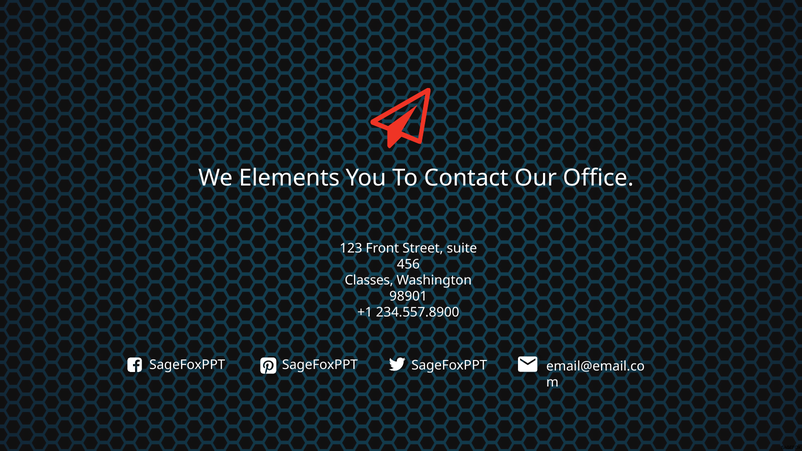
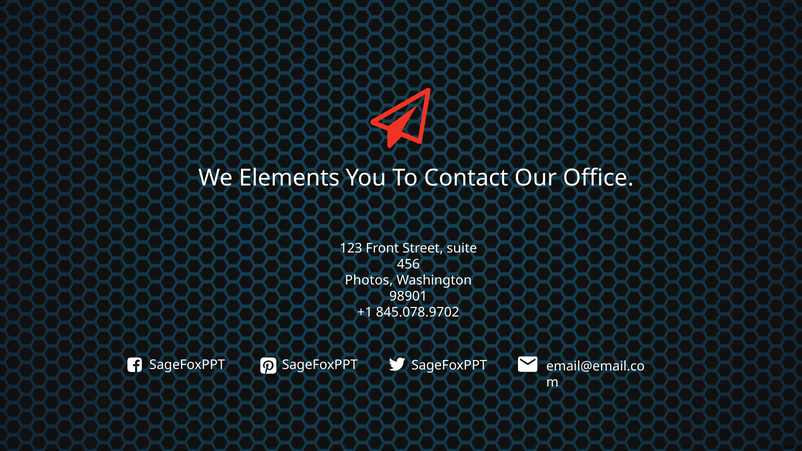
Classes: Classes -> Photos
234.557.8900: 234.557.8900 -> 845.078.9702
